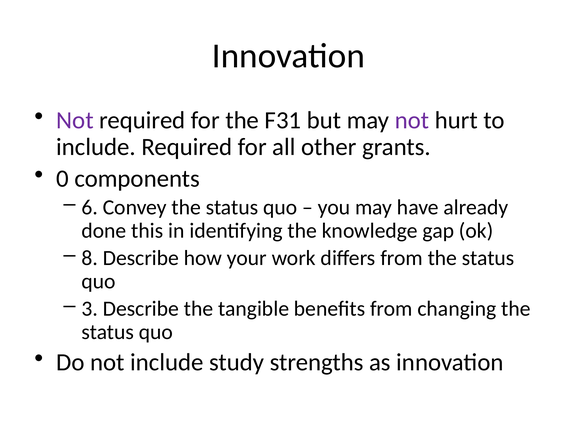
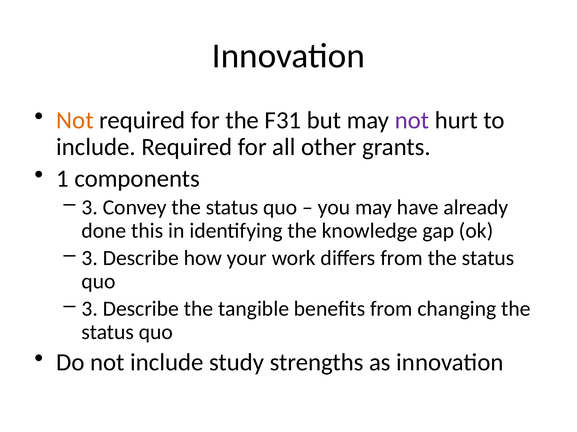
Not at (75, 121) colour: purple -> orange
0: 0 -> 1
6 at (90, 208): 6 -> 3
8 at (90, 258): 8 -> 3
